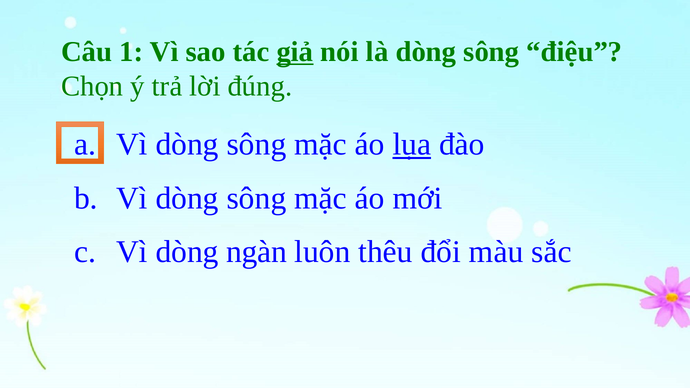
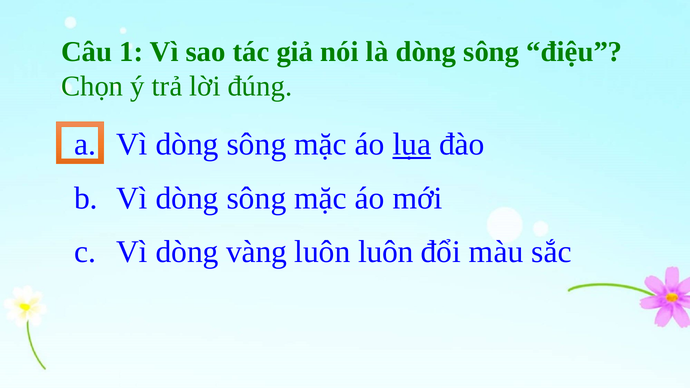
giả underline: present -> none
ngàn: ngàn -> vàng
luôn thêu: thêu -> luôn
